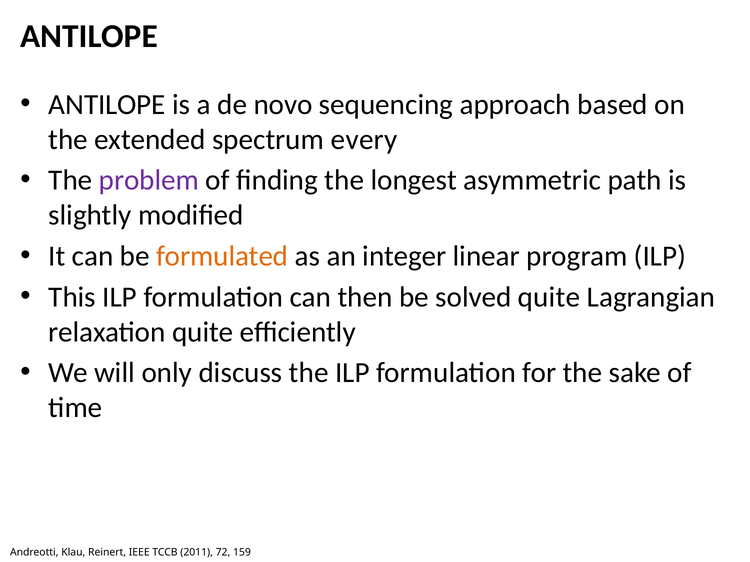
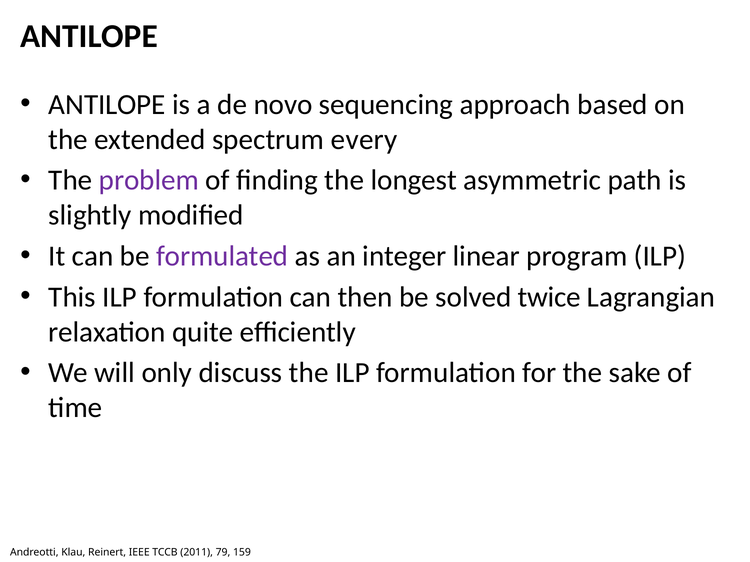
formulated colour: orange -> purple
solved quite: quite -> twice
72: 72 -> 79
